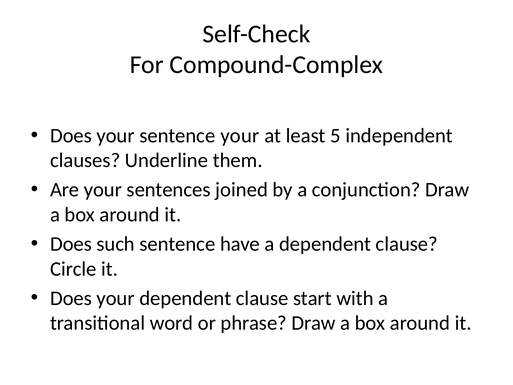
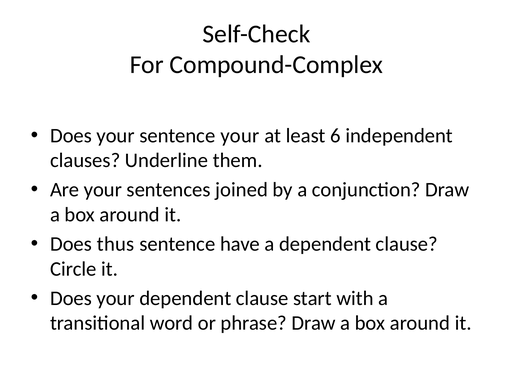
5: 5 -> 6
such: such -> thus
